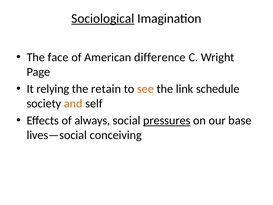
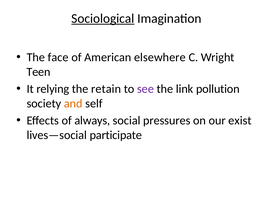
difference: difference -> elsewhere
Page: Page -> Teen
see colour: orange -> purple
schedule: schedule -> pollution
pressures underline: present -> none
base: base -> exist
conceiving: conceiving -> participate
